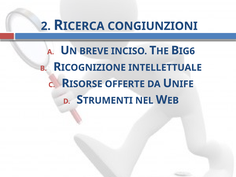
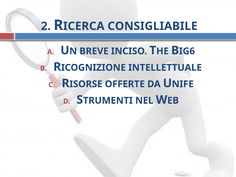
CONGIUNZIONI: CONGIUNZIONI -> CONSIGLIABILE
